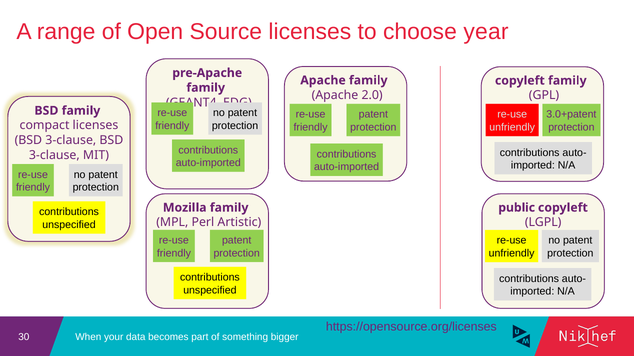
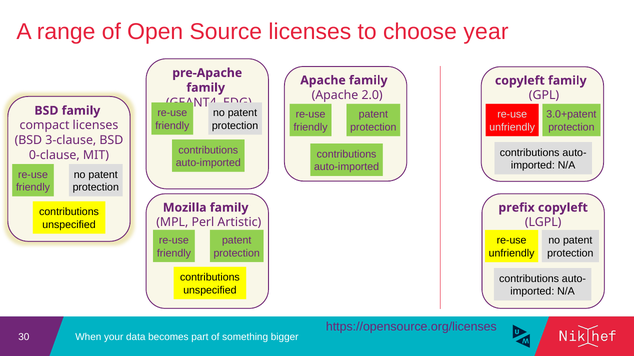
3-clause at (54, 155): 3-clause -> 0-clause
public: public -> prefix
